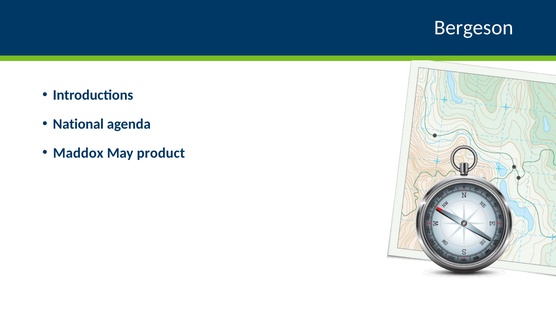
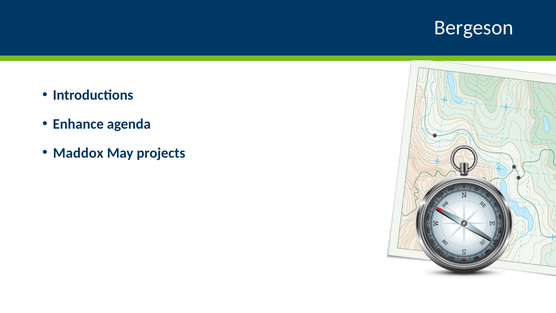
National: National -> Enhance
product: product -> projects
